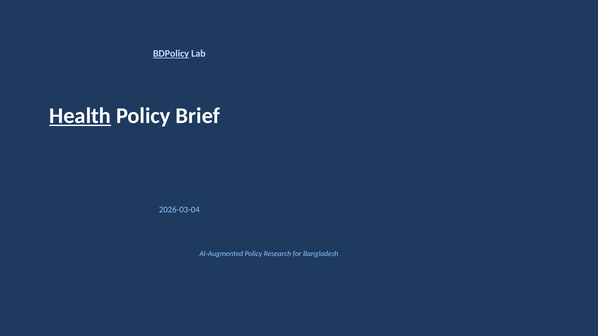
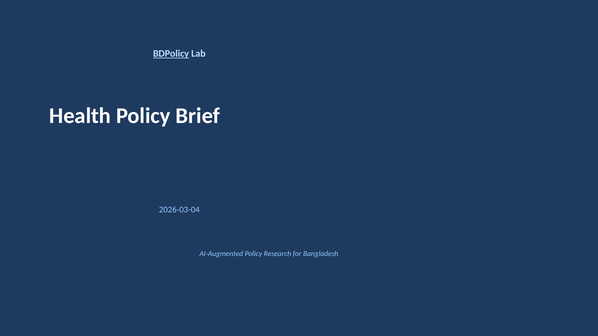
Health underline: present -> none
